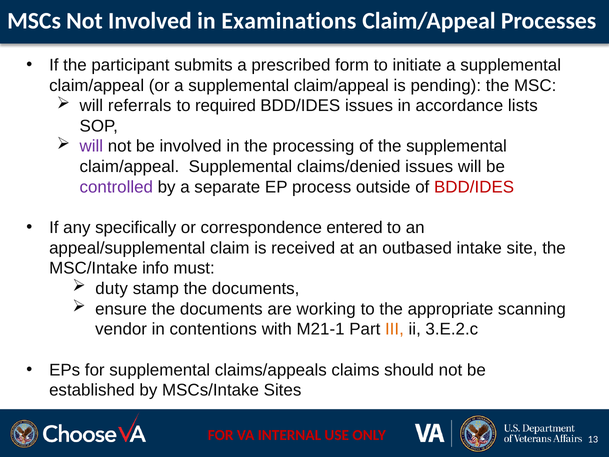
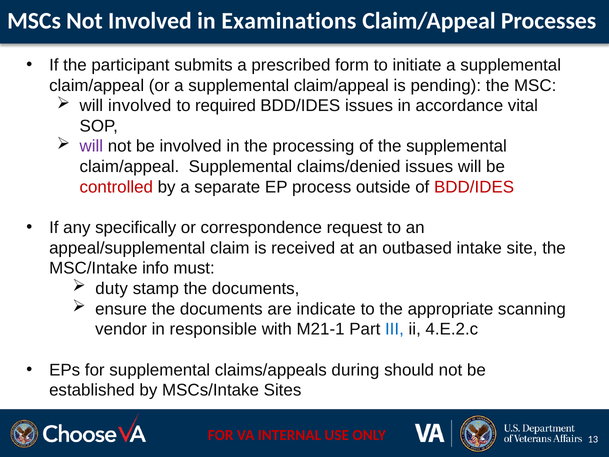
will referrals: referrals -> involved
lists: lists -> vital
controlled colour: purple -> red
entered: entered -> request
working: working -> indicate
contentions: contentions -> responsible
III colour: orange -> blue
3.E.2.c: 3.E.2.c -> 4.E.2.c
claims: claims -> during
